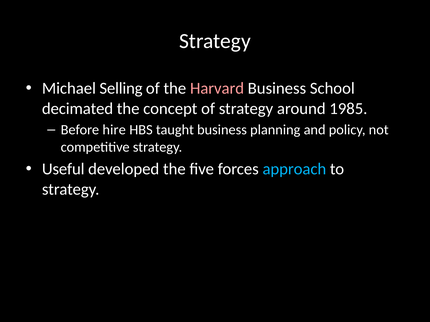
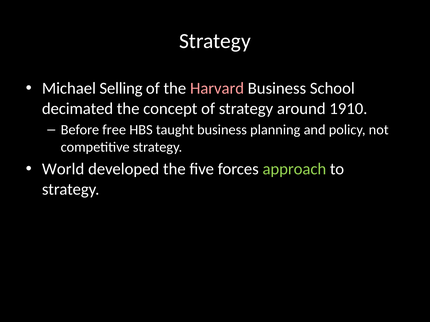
1985: 1985 -> 1910
hire: hire -> free
Useful: Useful -> World
approach colour: light blue -> light green
